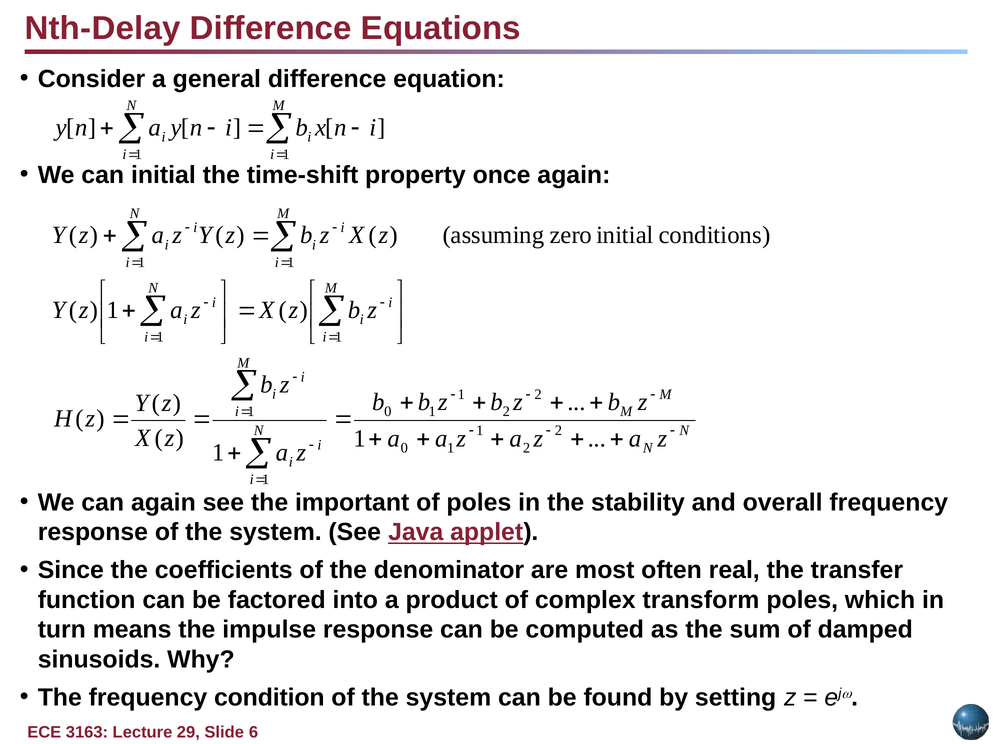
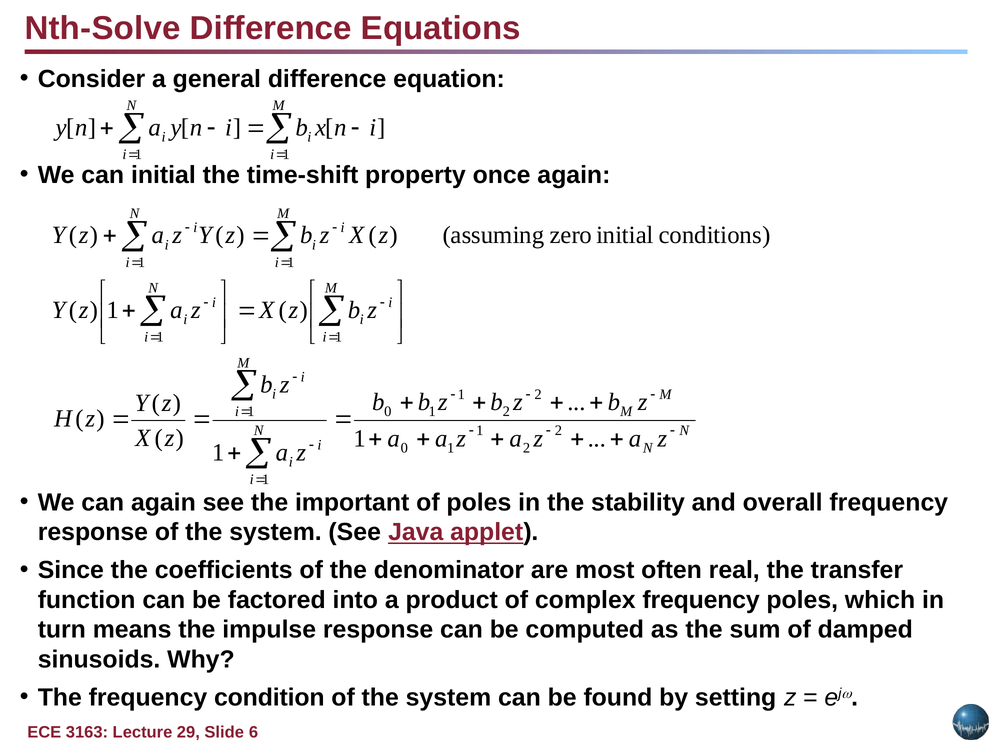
Nth-Delay: Nth-Delay -> Nth-Solve
complex transform: transform -> frequency
